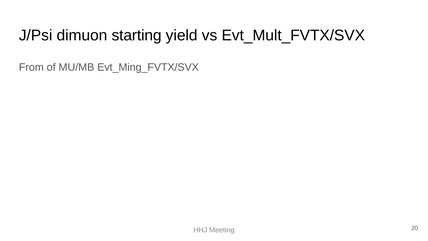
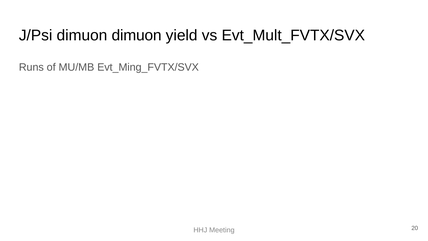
dimuon starting: starting -> dimuon
From: From -> Runs
